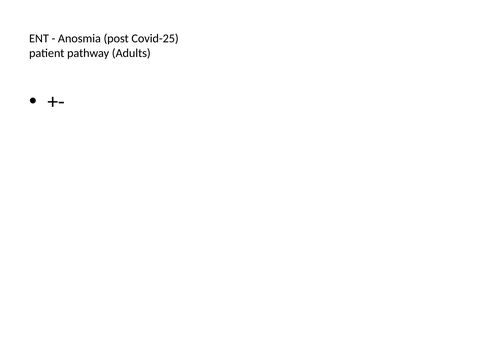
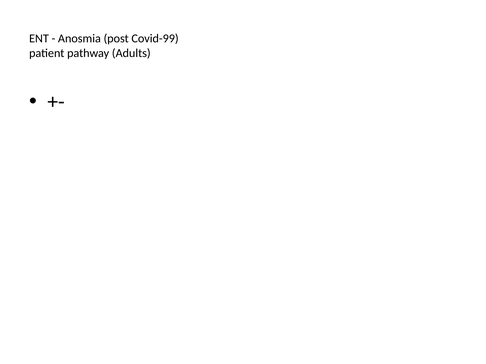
Covid-25: Covid-25 -> Covid-99
